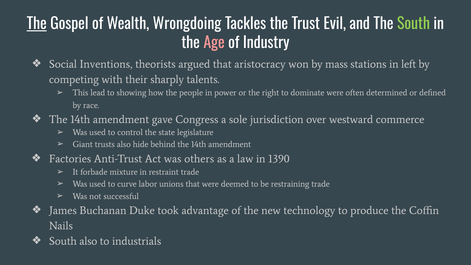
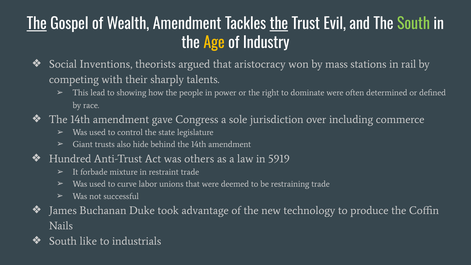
Wealth Wrongdoing: Wrongdoing -> Amendment
the at (279, 24) underline: none -> present
Age colour: pink -> yellow
left: left -> rail
westward: westward -> including
Factories: Factories -> Hundred
1390: 1390 -> 5919
South also: also -> like
